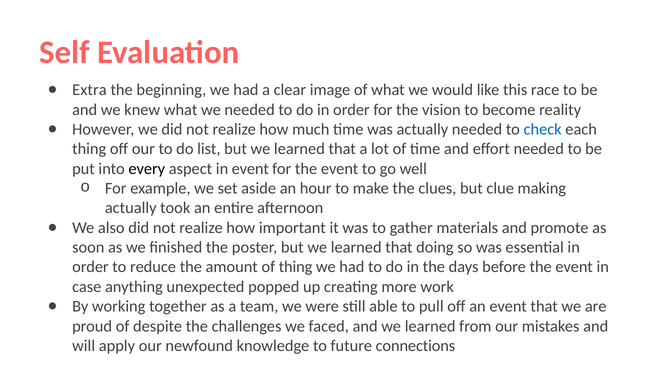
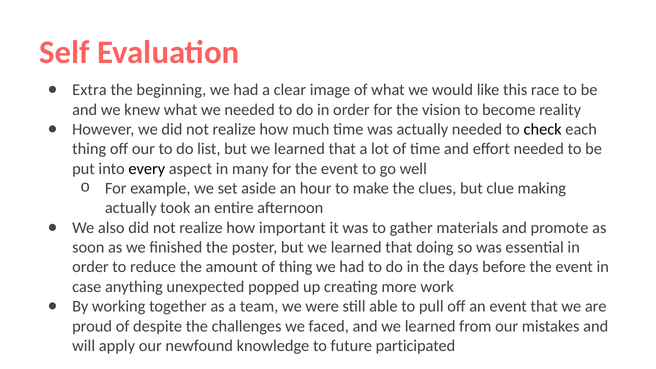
check colour: blue -> black
in event: event -> many
connections: connections -> participated
